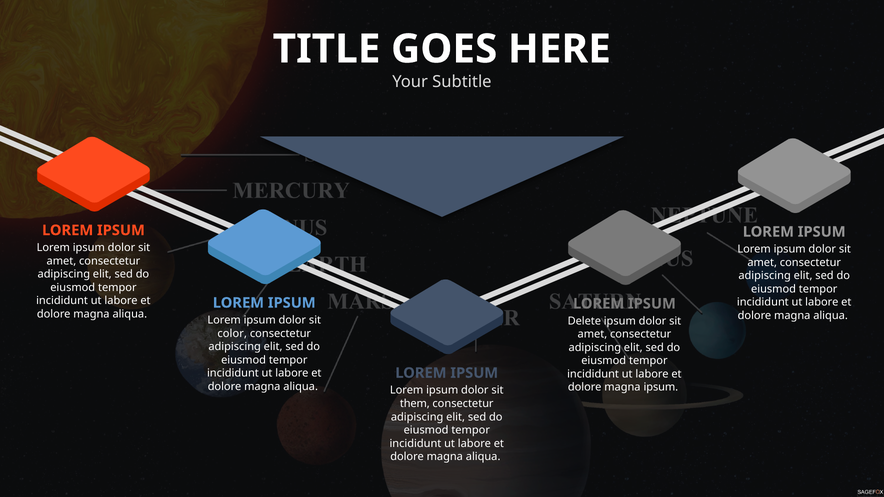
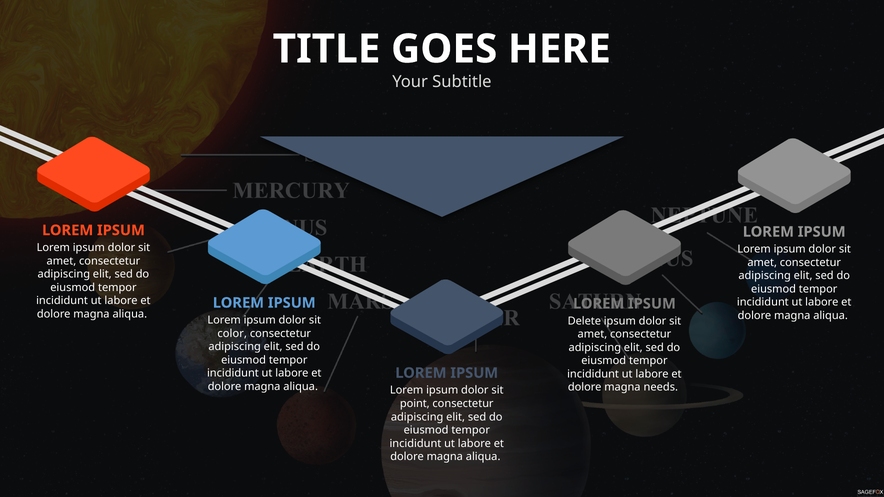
magna ipsum: ipsum -> needs
them: them -> point
